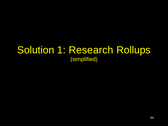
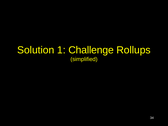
Research: Research -> Challenge
